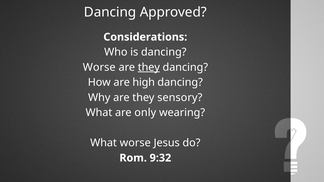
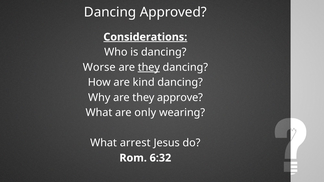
Considerations underline: none -> present
high: high -> kind
sensory: sensory -> approve
What worse: worse -> arrest
9:32: 9:32 -> 6:32
